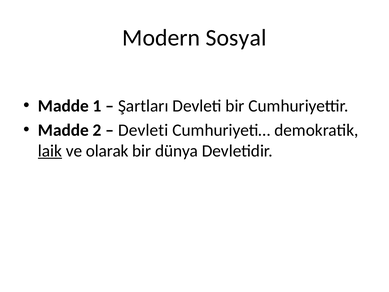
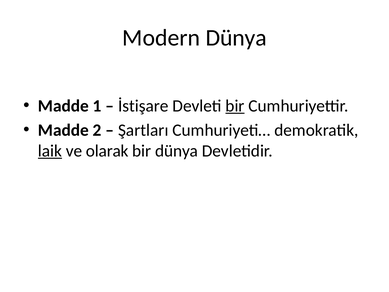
Modern Sosyal: Sosyal -> Dünya
Şartları: Şartları -> İstişare
bir at (235, 106) underline: none -> present
Devleti at (143, 130): Devleti -> Şartları
